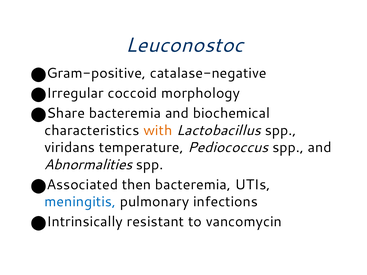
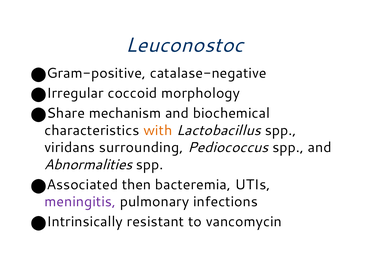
bacteremia at (125, 113): bacteremia -> mechanism
temperature: temperature -> surrounding
meningitis colour: blue -> purple
